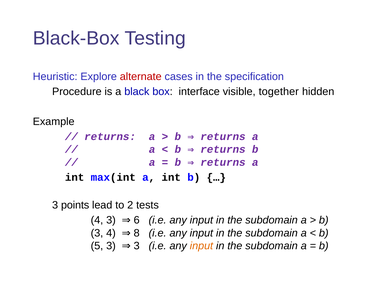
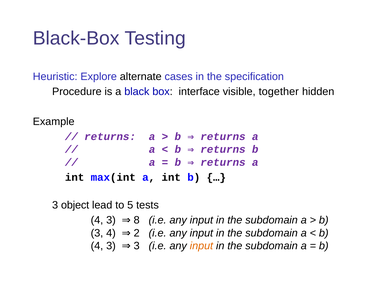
alternate colour: red -> black
points: points -> object
2: 2 -> 5
6: 6 -> 8
8: 8 -> 2
5 at (97, 246): 5 -> 4
